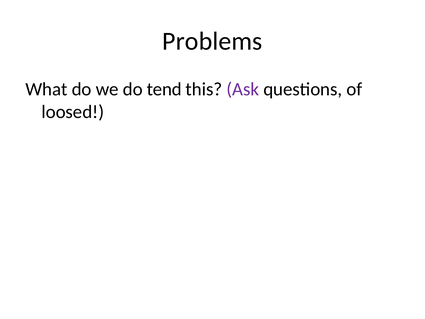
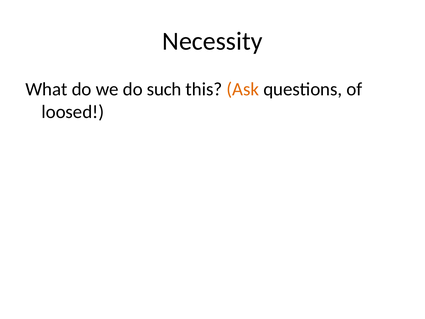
Problems: Problems -> Necessity
tend: tend -> such
Ask colour: purple -> orange
